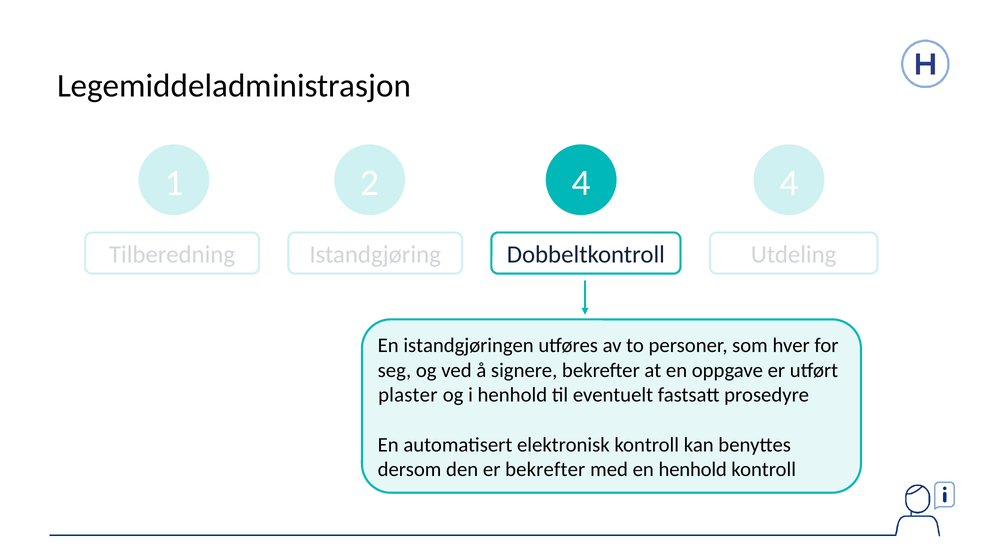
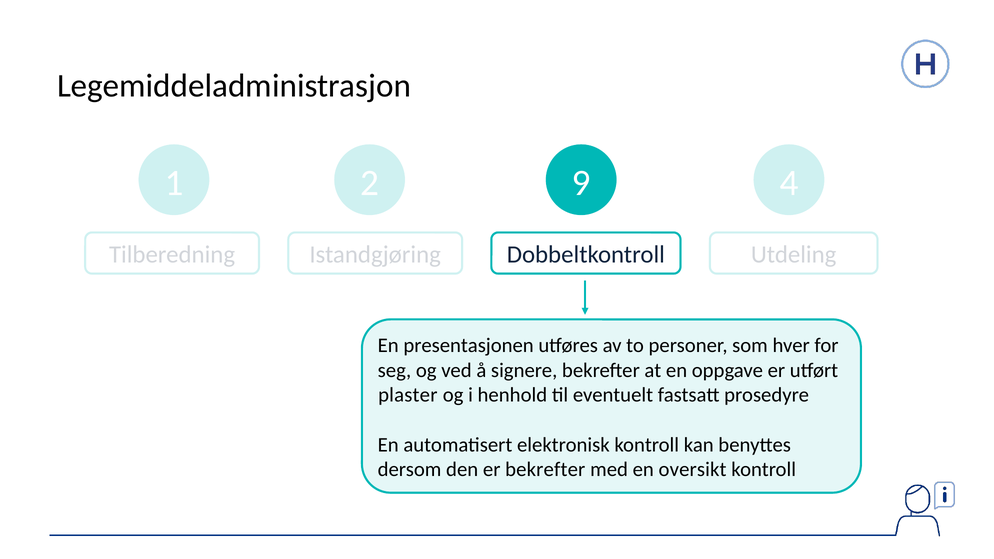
4 at (581, 183): 4 -> 9
istandgjøringen: istandgjøringen -> presentasjonen
en henhold: henhold -> oversikt
